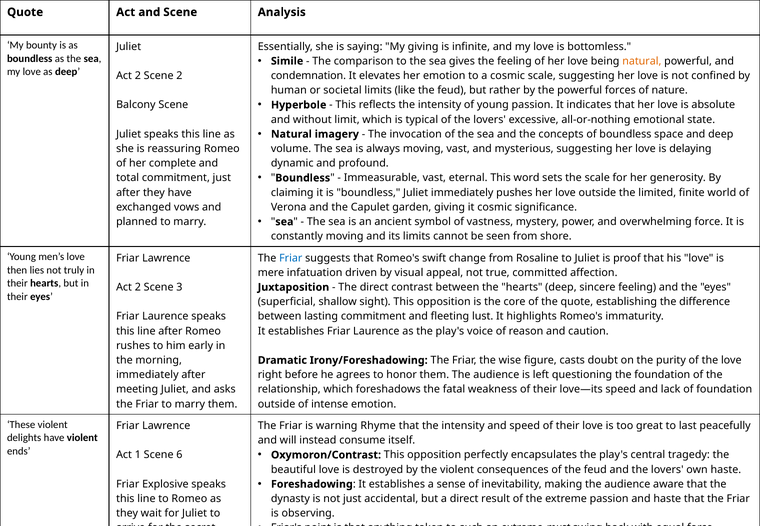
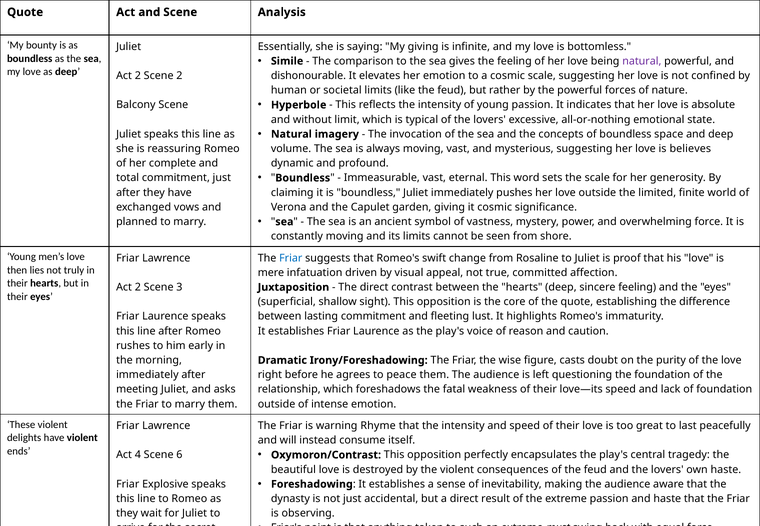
natural at (642, 61) colour: orange -> purple
condemnation: condemnation -> dishonourable
delaying: delaying -> believes
honor: honor -> peace
1: 1 -> 4
